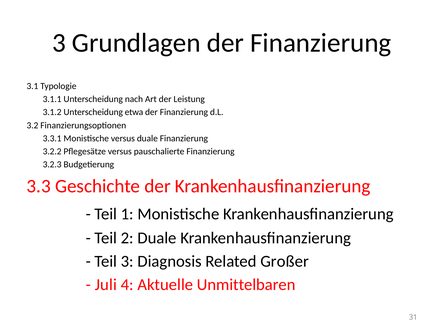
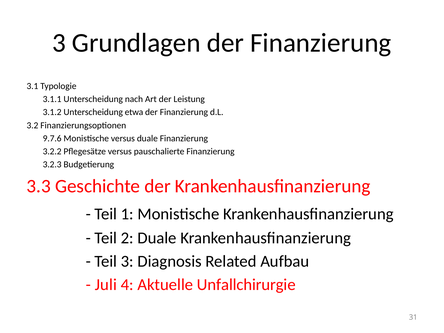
3.3.1: 3.3.1 -> 9.7.6
Großer: Großer -> Aufbau
Unmittelbaren: Unmittelbaren -> Unfallchirurgie
